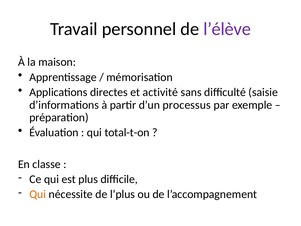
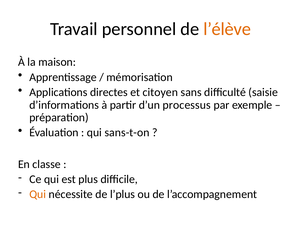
l’élève colour: purple -> orange
activité: activité -> citoyen
total-t-on: total-t-on -> sans-t-on
